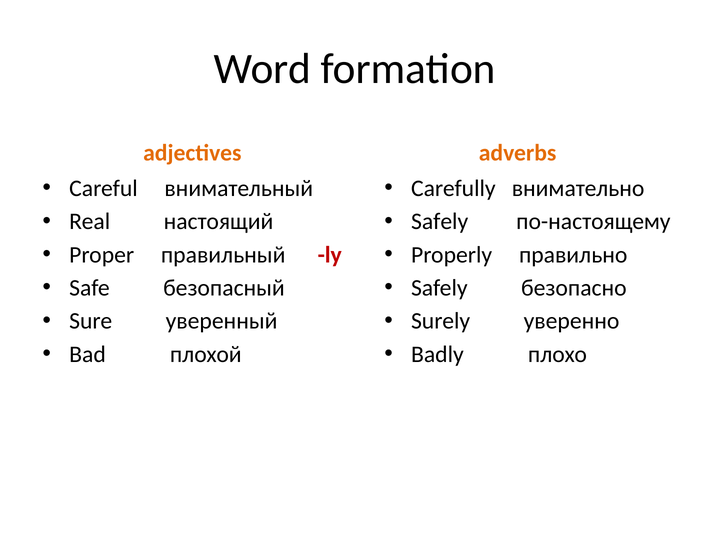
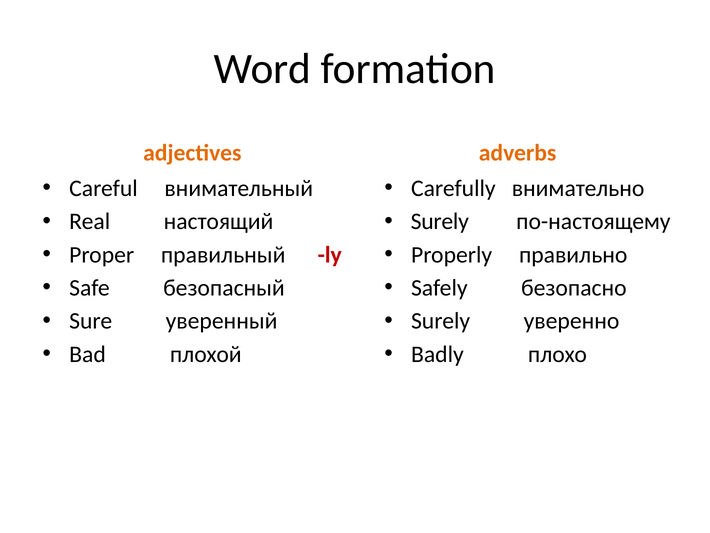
Safely at (440, 221): Safely -> Surely
